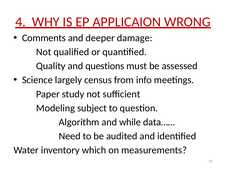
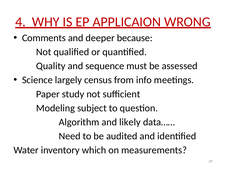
damage: damage -> because
questions: questions -> sequence
while: while -> likely
